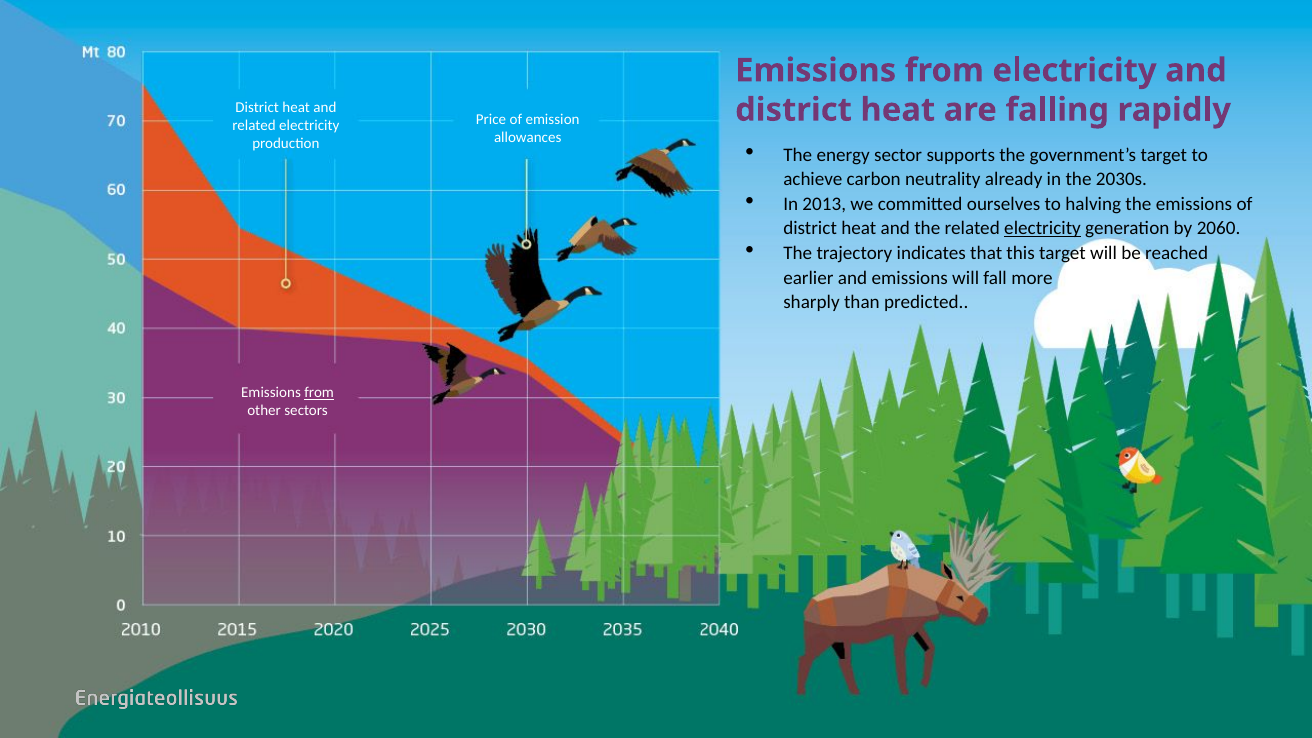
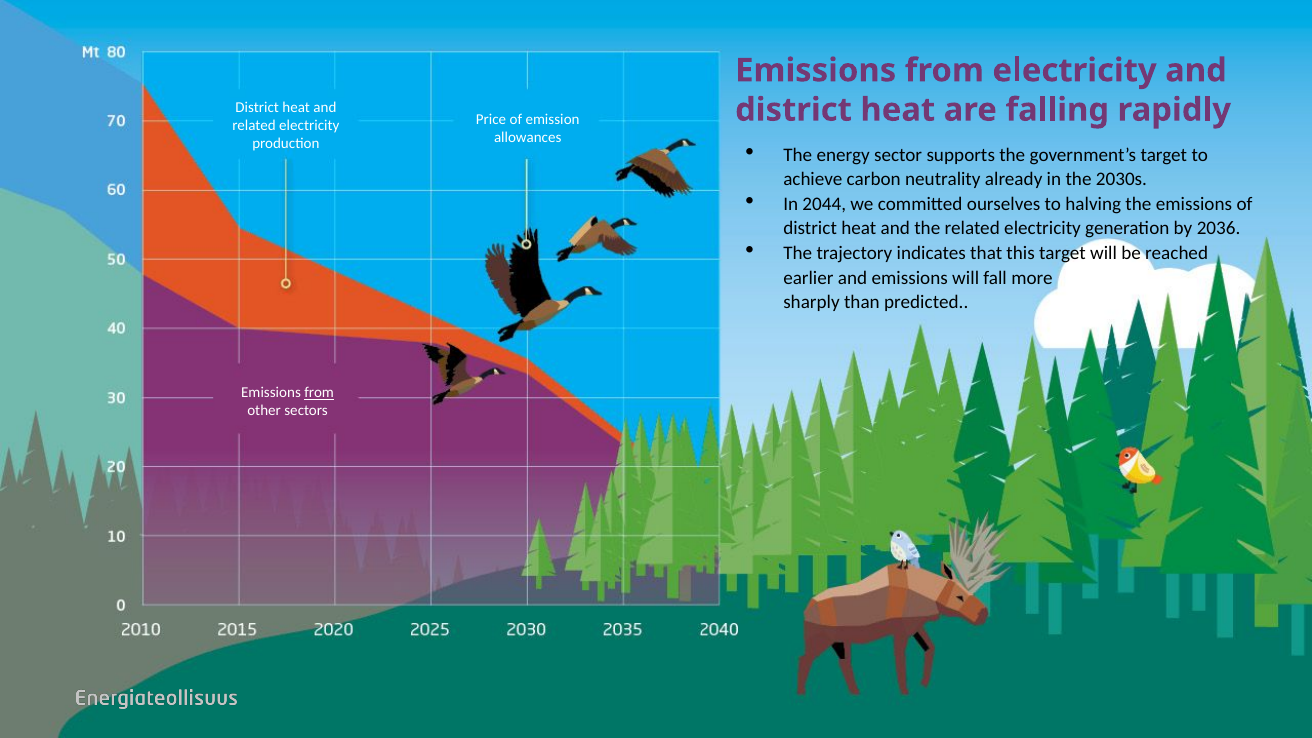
2013: 2013 -> 2044
electricity at (1043, 229) underline: present -> none
2060: 2060 -> 2036
